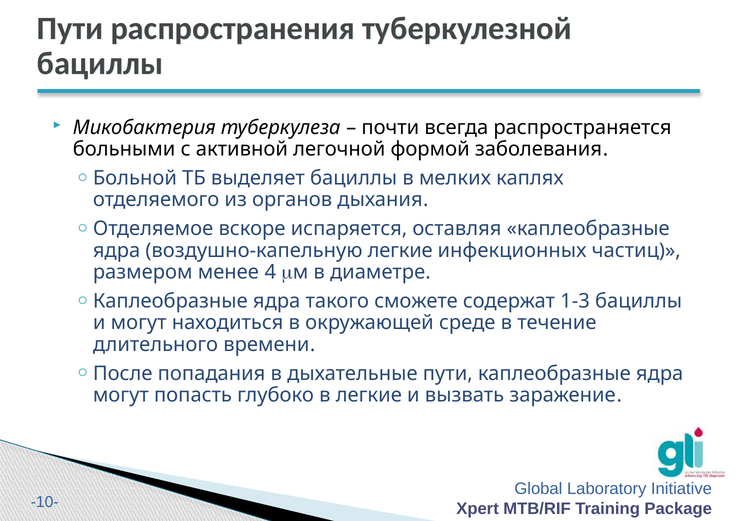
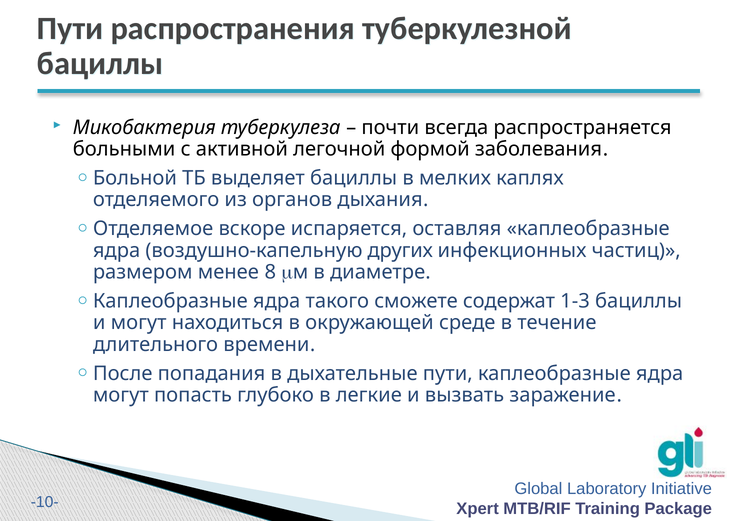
воздушно-капельную легкие: легкие -> других
4: 4 -> 8
